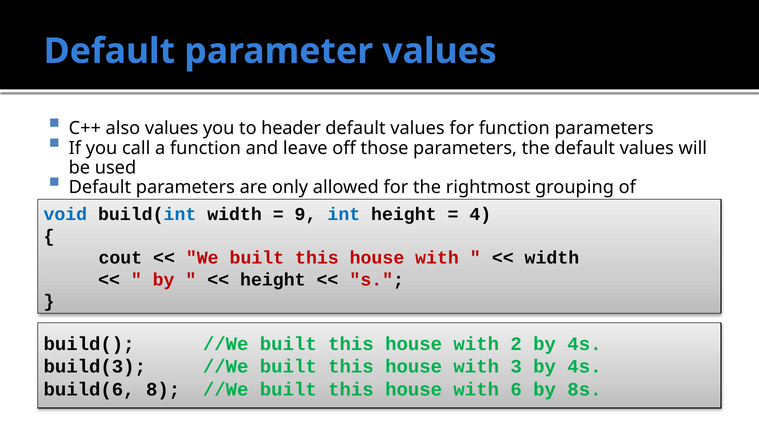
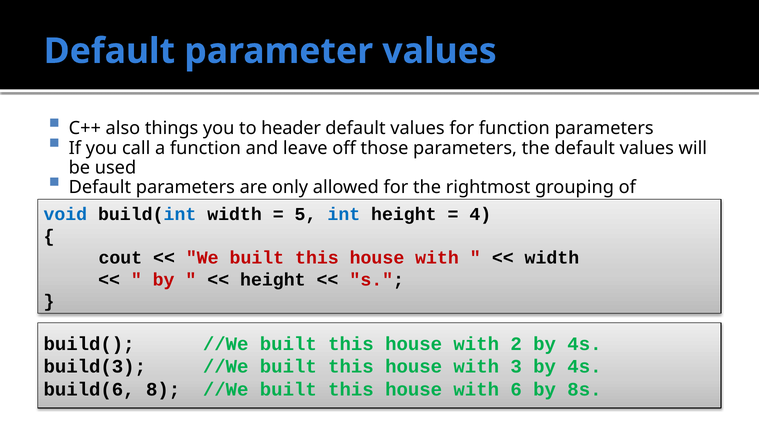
also values: values -> things
9: 9 -> 5
